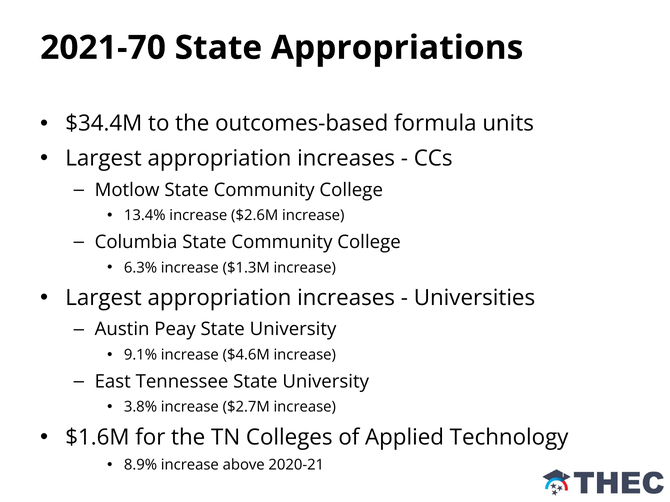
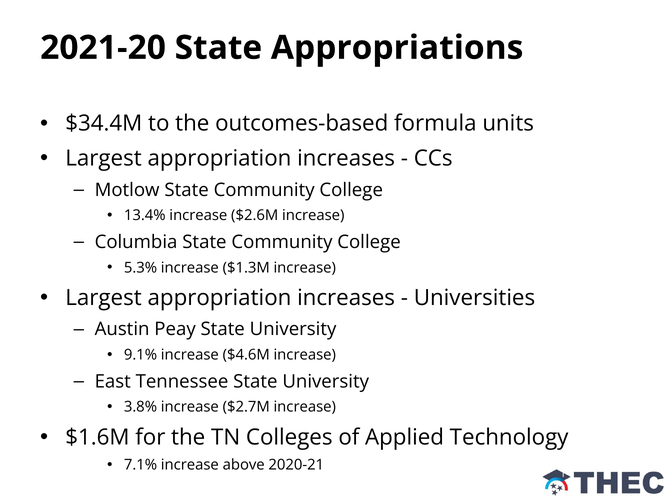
2021-70: 2021-70 -> 2021-20
6.3%: 6.3% -> 5.3%
8.9%: 8.9% -> 7.1%
